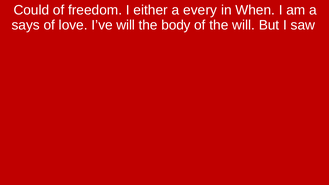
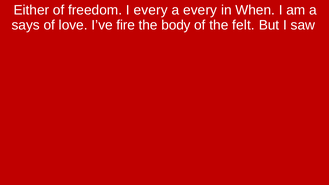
Could: Could -> Either
I either: either -> every
I’ve will: will -> fire
the will: will -> felt
